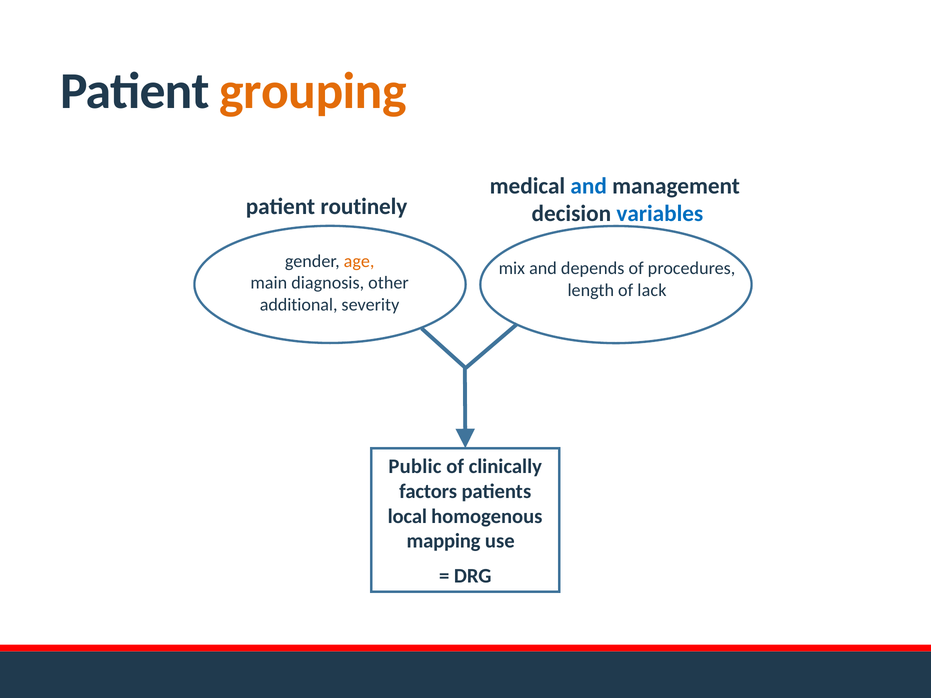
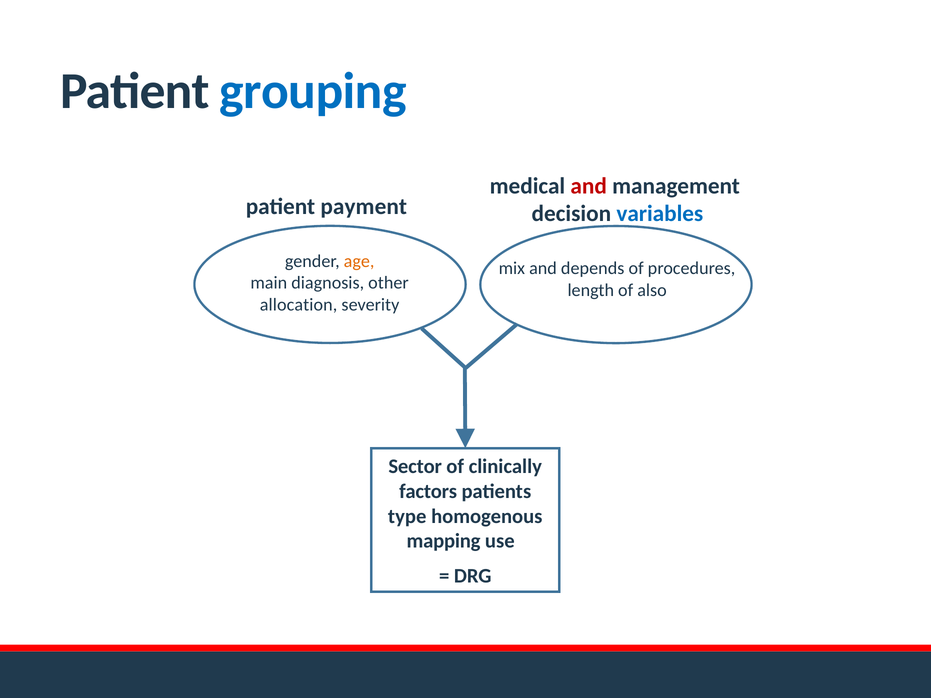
grouping colour: orange -> blue
and at (589, 186) colour: blue -> red
routinely: routinely -> payment
lack: lack -> also
additional: additional -> allocation
Public: Public -> Sector
local: local -> type
